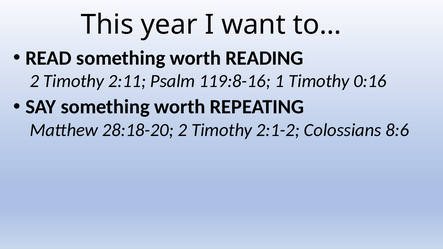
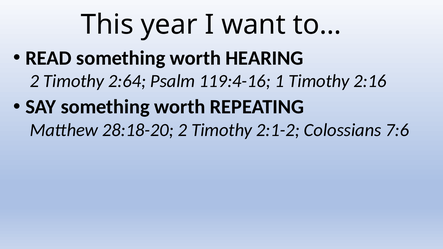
READING: READING -> HEARING
2:11: 2:11 -> 2:64
119:8-16: 119:8-16 -> 119:4-16
0:16: 0:16 -> 2:16
8:6: 8:6 -> 7:6
